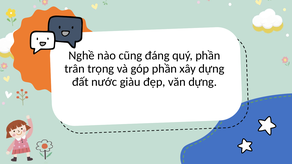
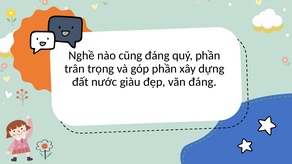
văn dựng: dựng -> đáng
